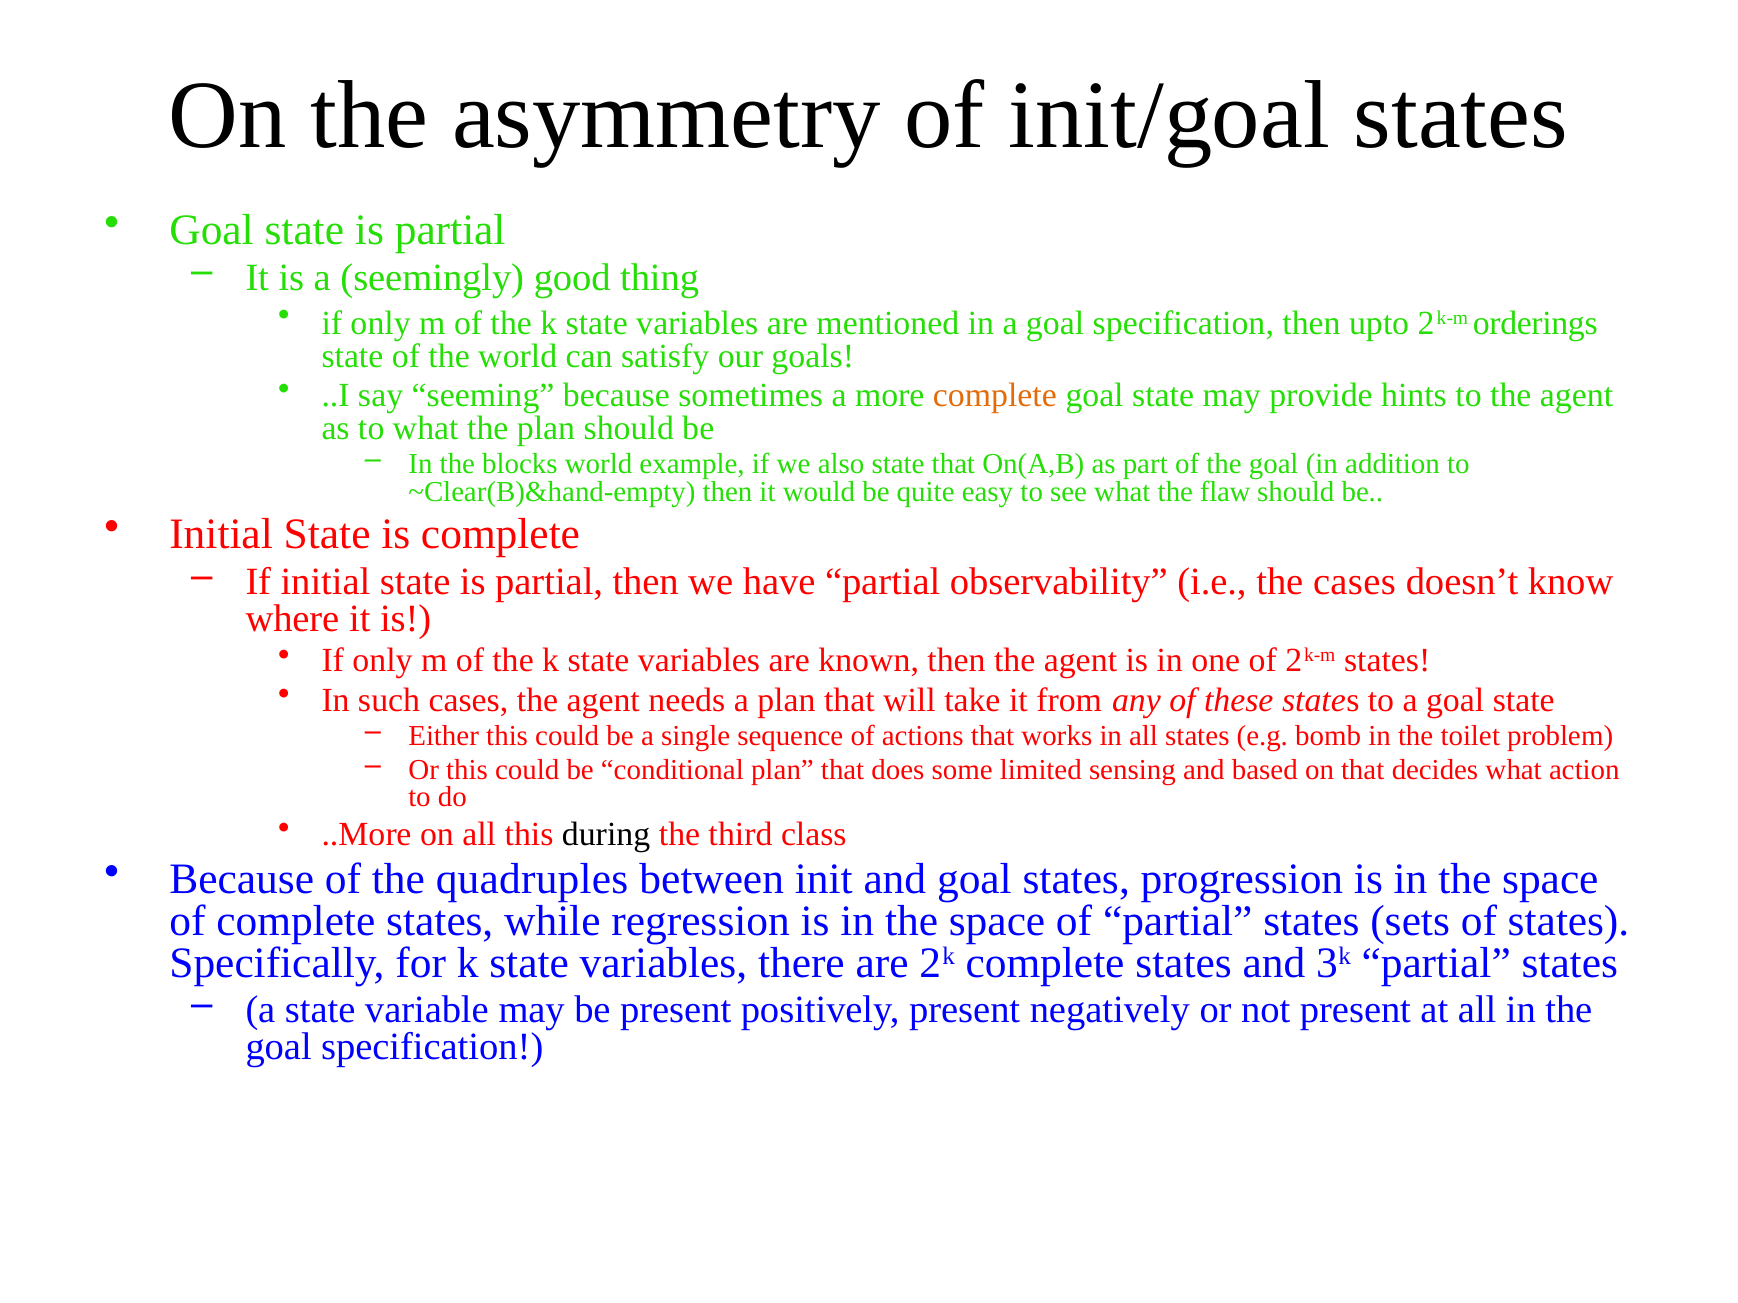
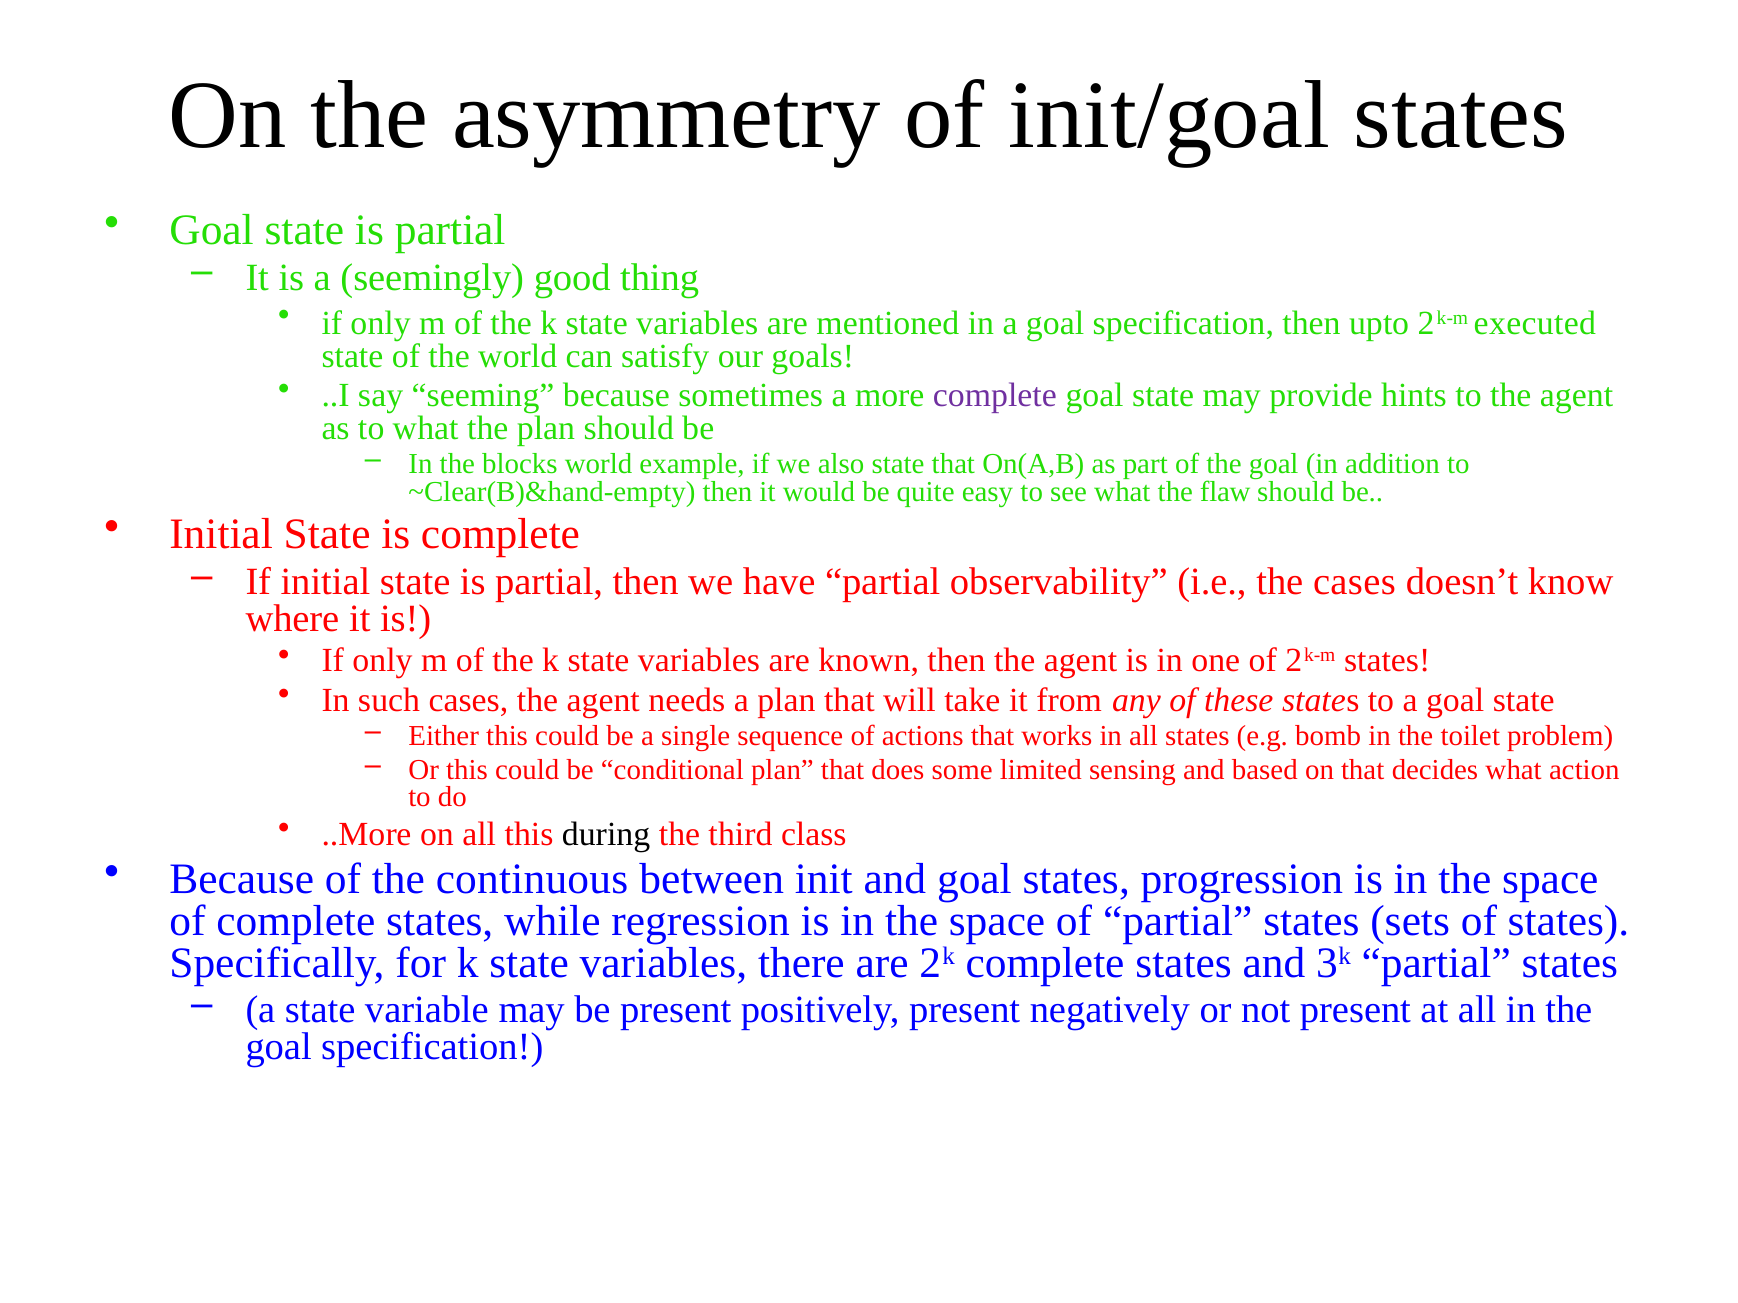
orderings: orderings -> executed
complete at (995, 396) colour: orange -> purple
quadruples: quadruples -> continuous
